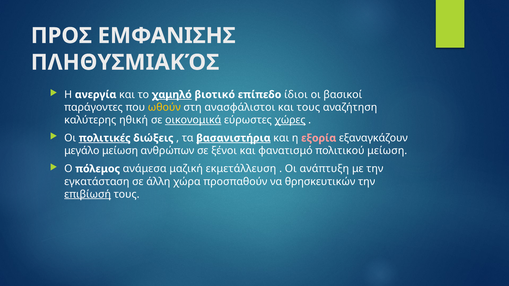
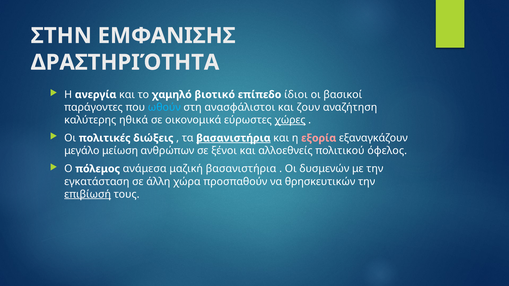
ΠΡΟΣ: ΠΡΟΣ -> ΣΤΗΝ
ΠΛΗΘΥΣΜΙΑΚΌΣ: ΠΛΗΘΥΣΜΙΑΚΌΣ -> ΔΡΑΣΤΗΡΙΌΤΗΤΑ
χαμηλό underline: present -> none
ωθούν colour: yellow -> light blue
και τους: τους -> ζουν
ηθική: ηθική -> ηθικά
οικονομικά underline: present -> none
πολιτικές underline: present -> none
φανατισμό: φανατισμό -> αλλοεθνείς
πολιτικού μείωση: μείωση -> όφελος
μαζική εκμετάλλευση: εκμετάλλευση -> βασανιστήρια
ανάπτυξη: ανάπτυξη -> δυσμενών
